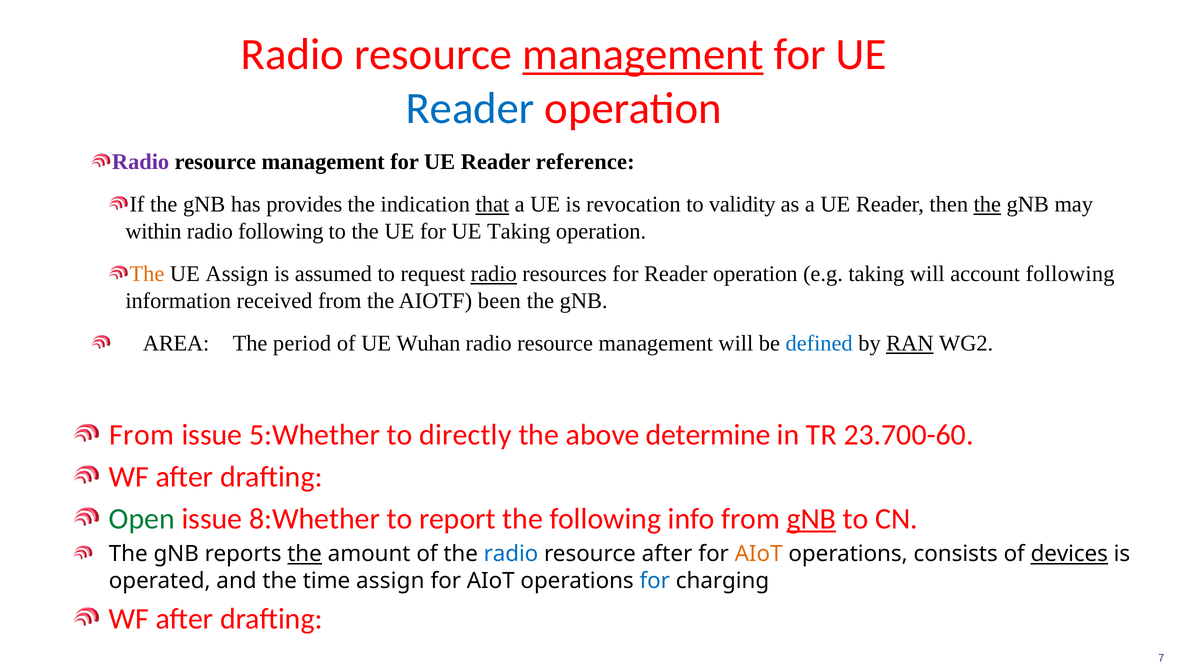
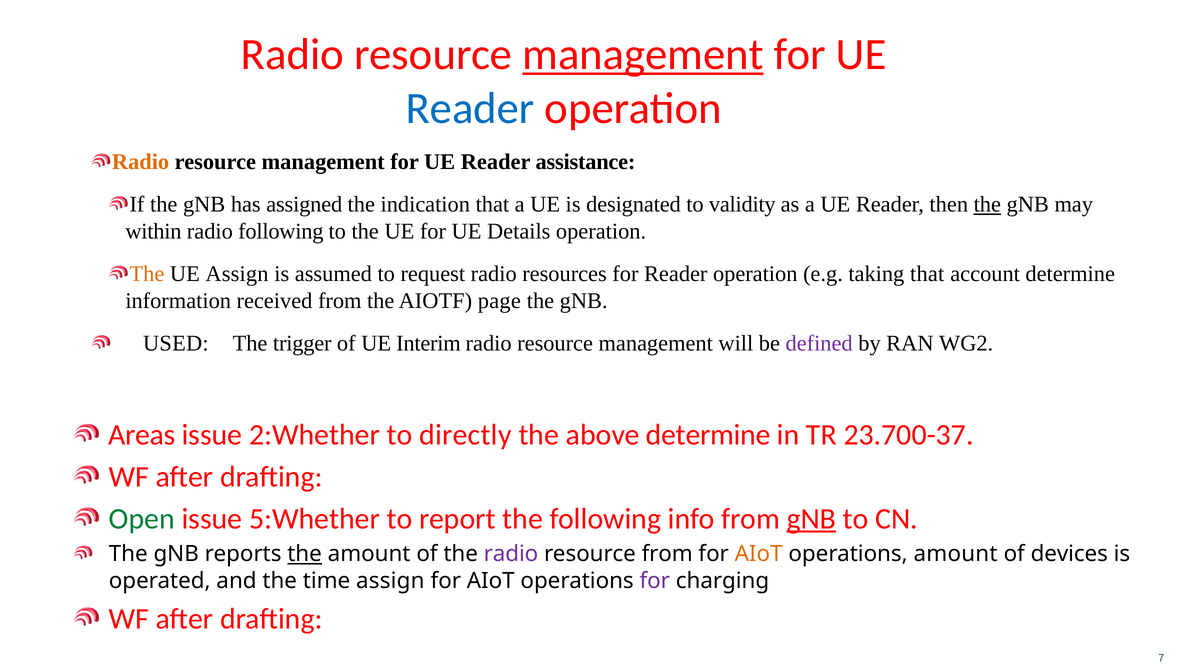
Radio at (141, 162) colour: purple -> orange
reference: reference -> assistance
provides: provides -> assigned
that at (492, 205) underline: present -> none
revocation: revocation -> designated
UE Taking: Taking -> Details
radio at (494, 274) underline: present -> none
taking will: will -> that
account following: following -> determine
been: been -> page
AREA: AREA -> USED
period: period -> trigger
Wuhan: Wuhan -> Interim
defined colour: blue -> purple
RAN underline: present -> none
From at (142, 435): From -> Areas
5:Whether: 5:Whether -> 2:Whether
23.700-60: 23.700-60 -> 23.700-37
8:Whether: 8:Whether -> 5:Whether
radio at (511, 554) colour: blue -> purple
resource after: after -> from
operations consists: consists -> amount
devices underline: present -> none
for at (655, 581) colour: blue -> purple
